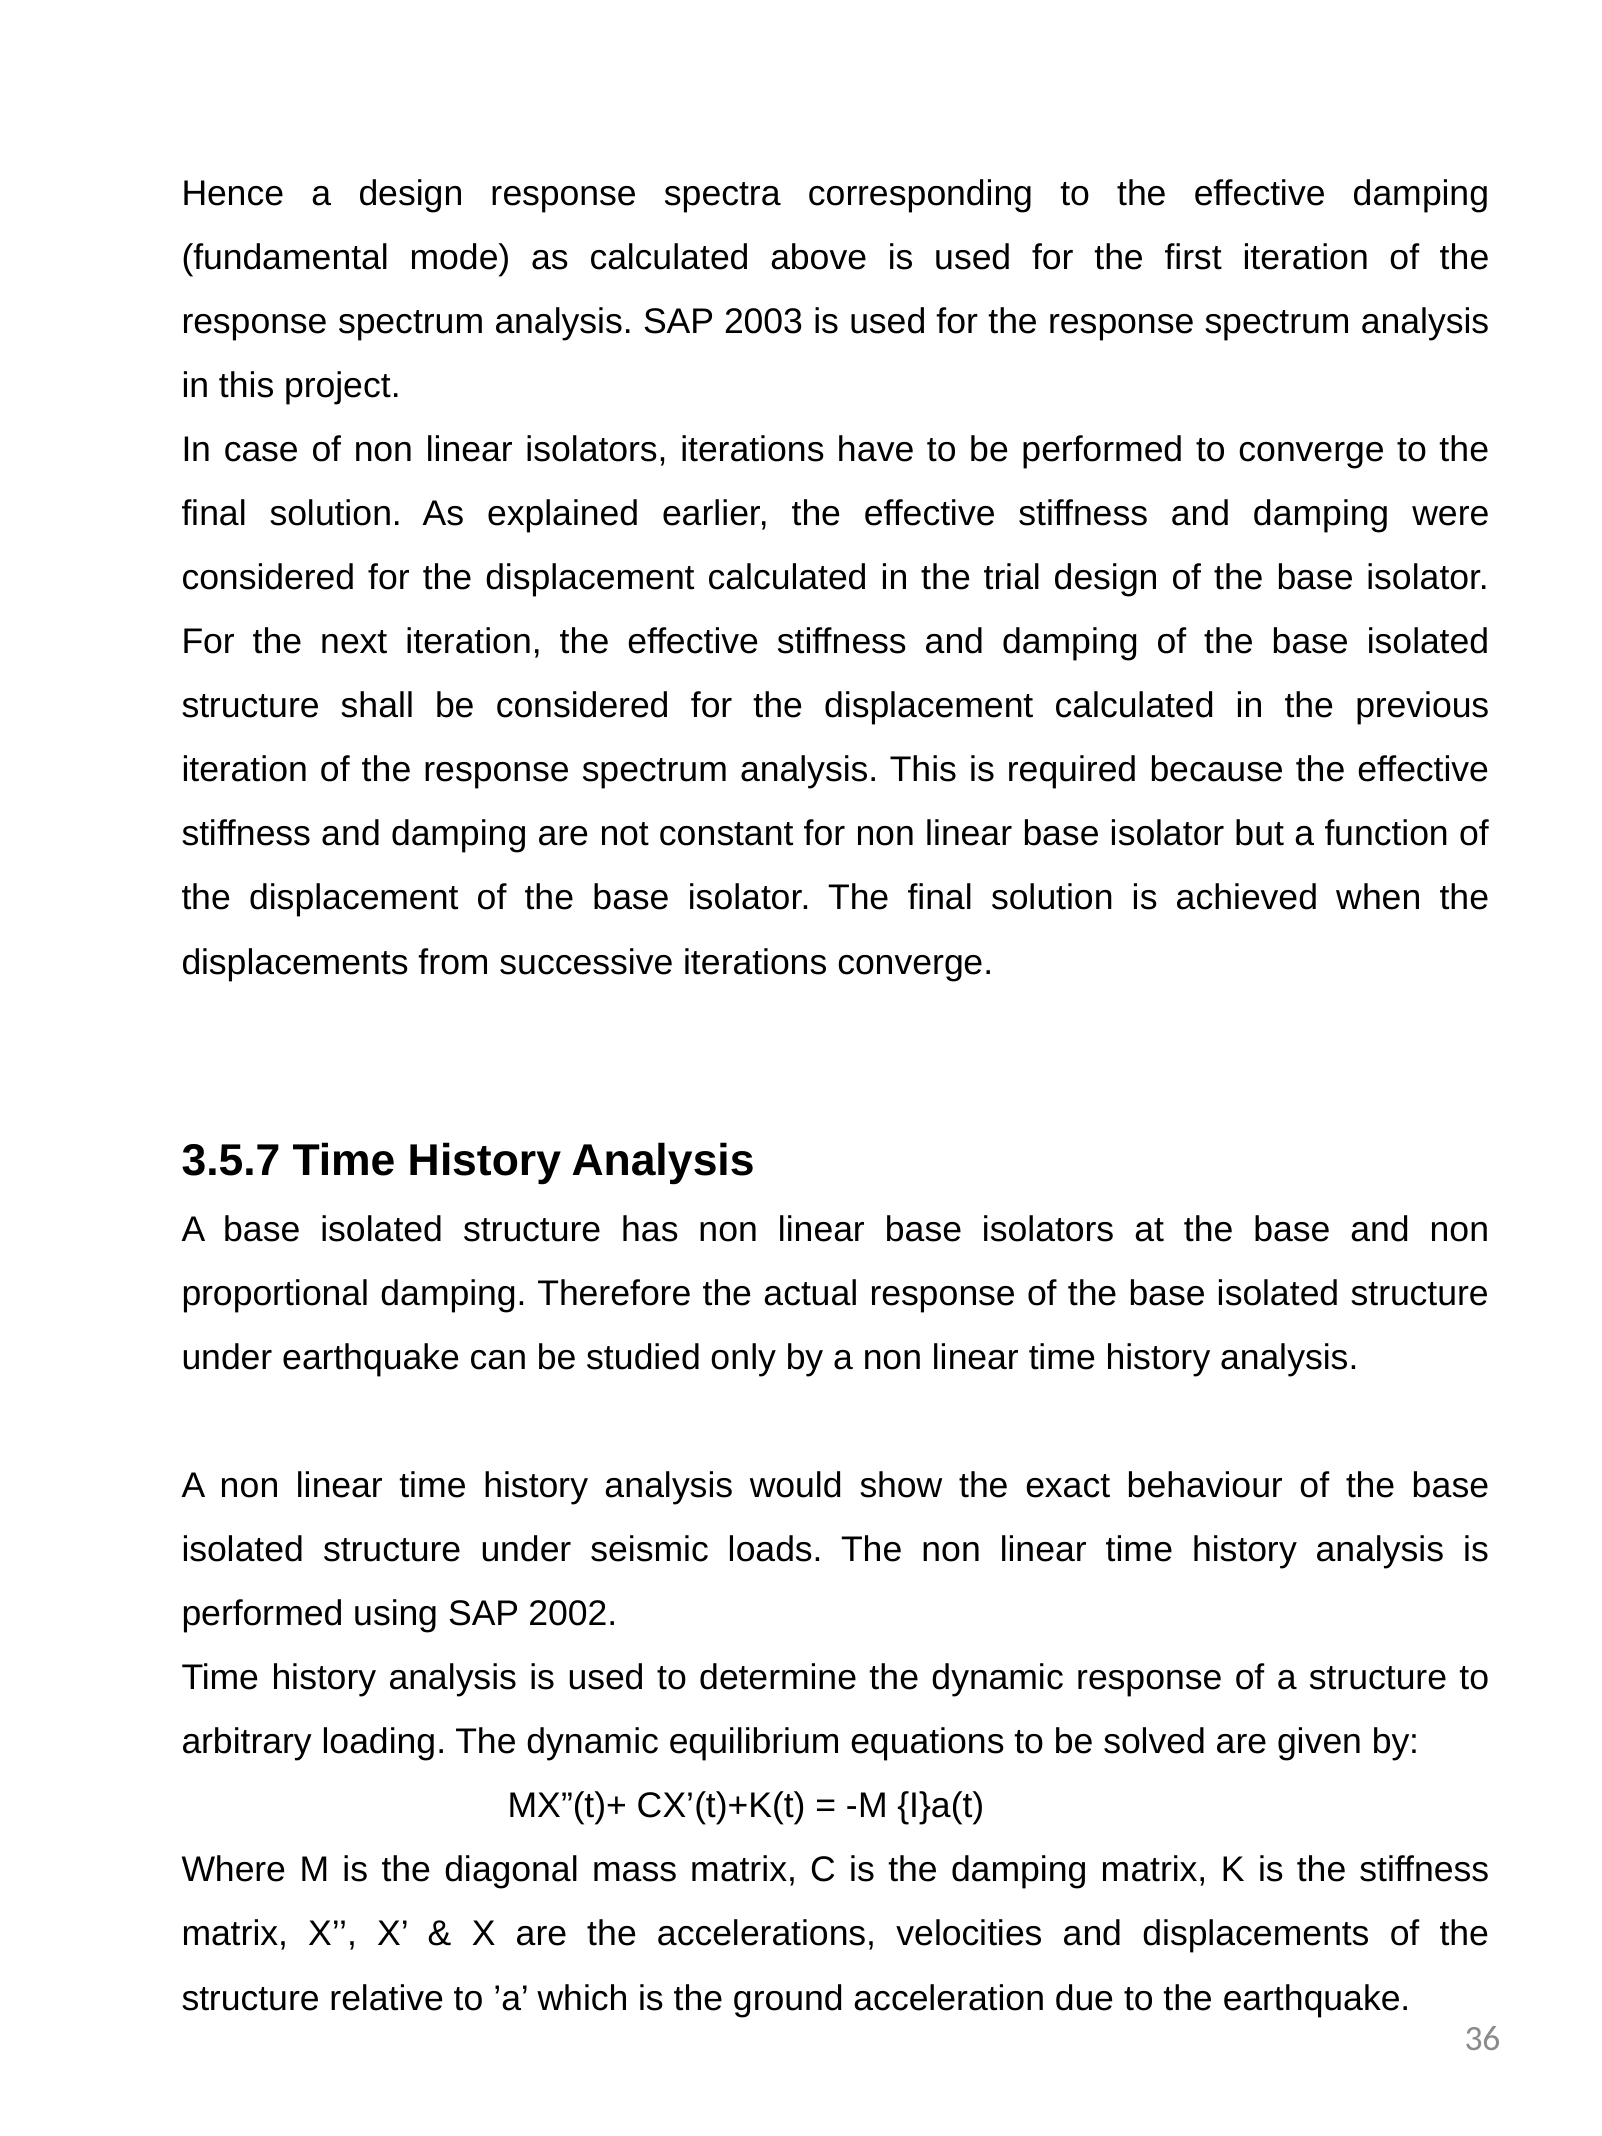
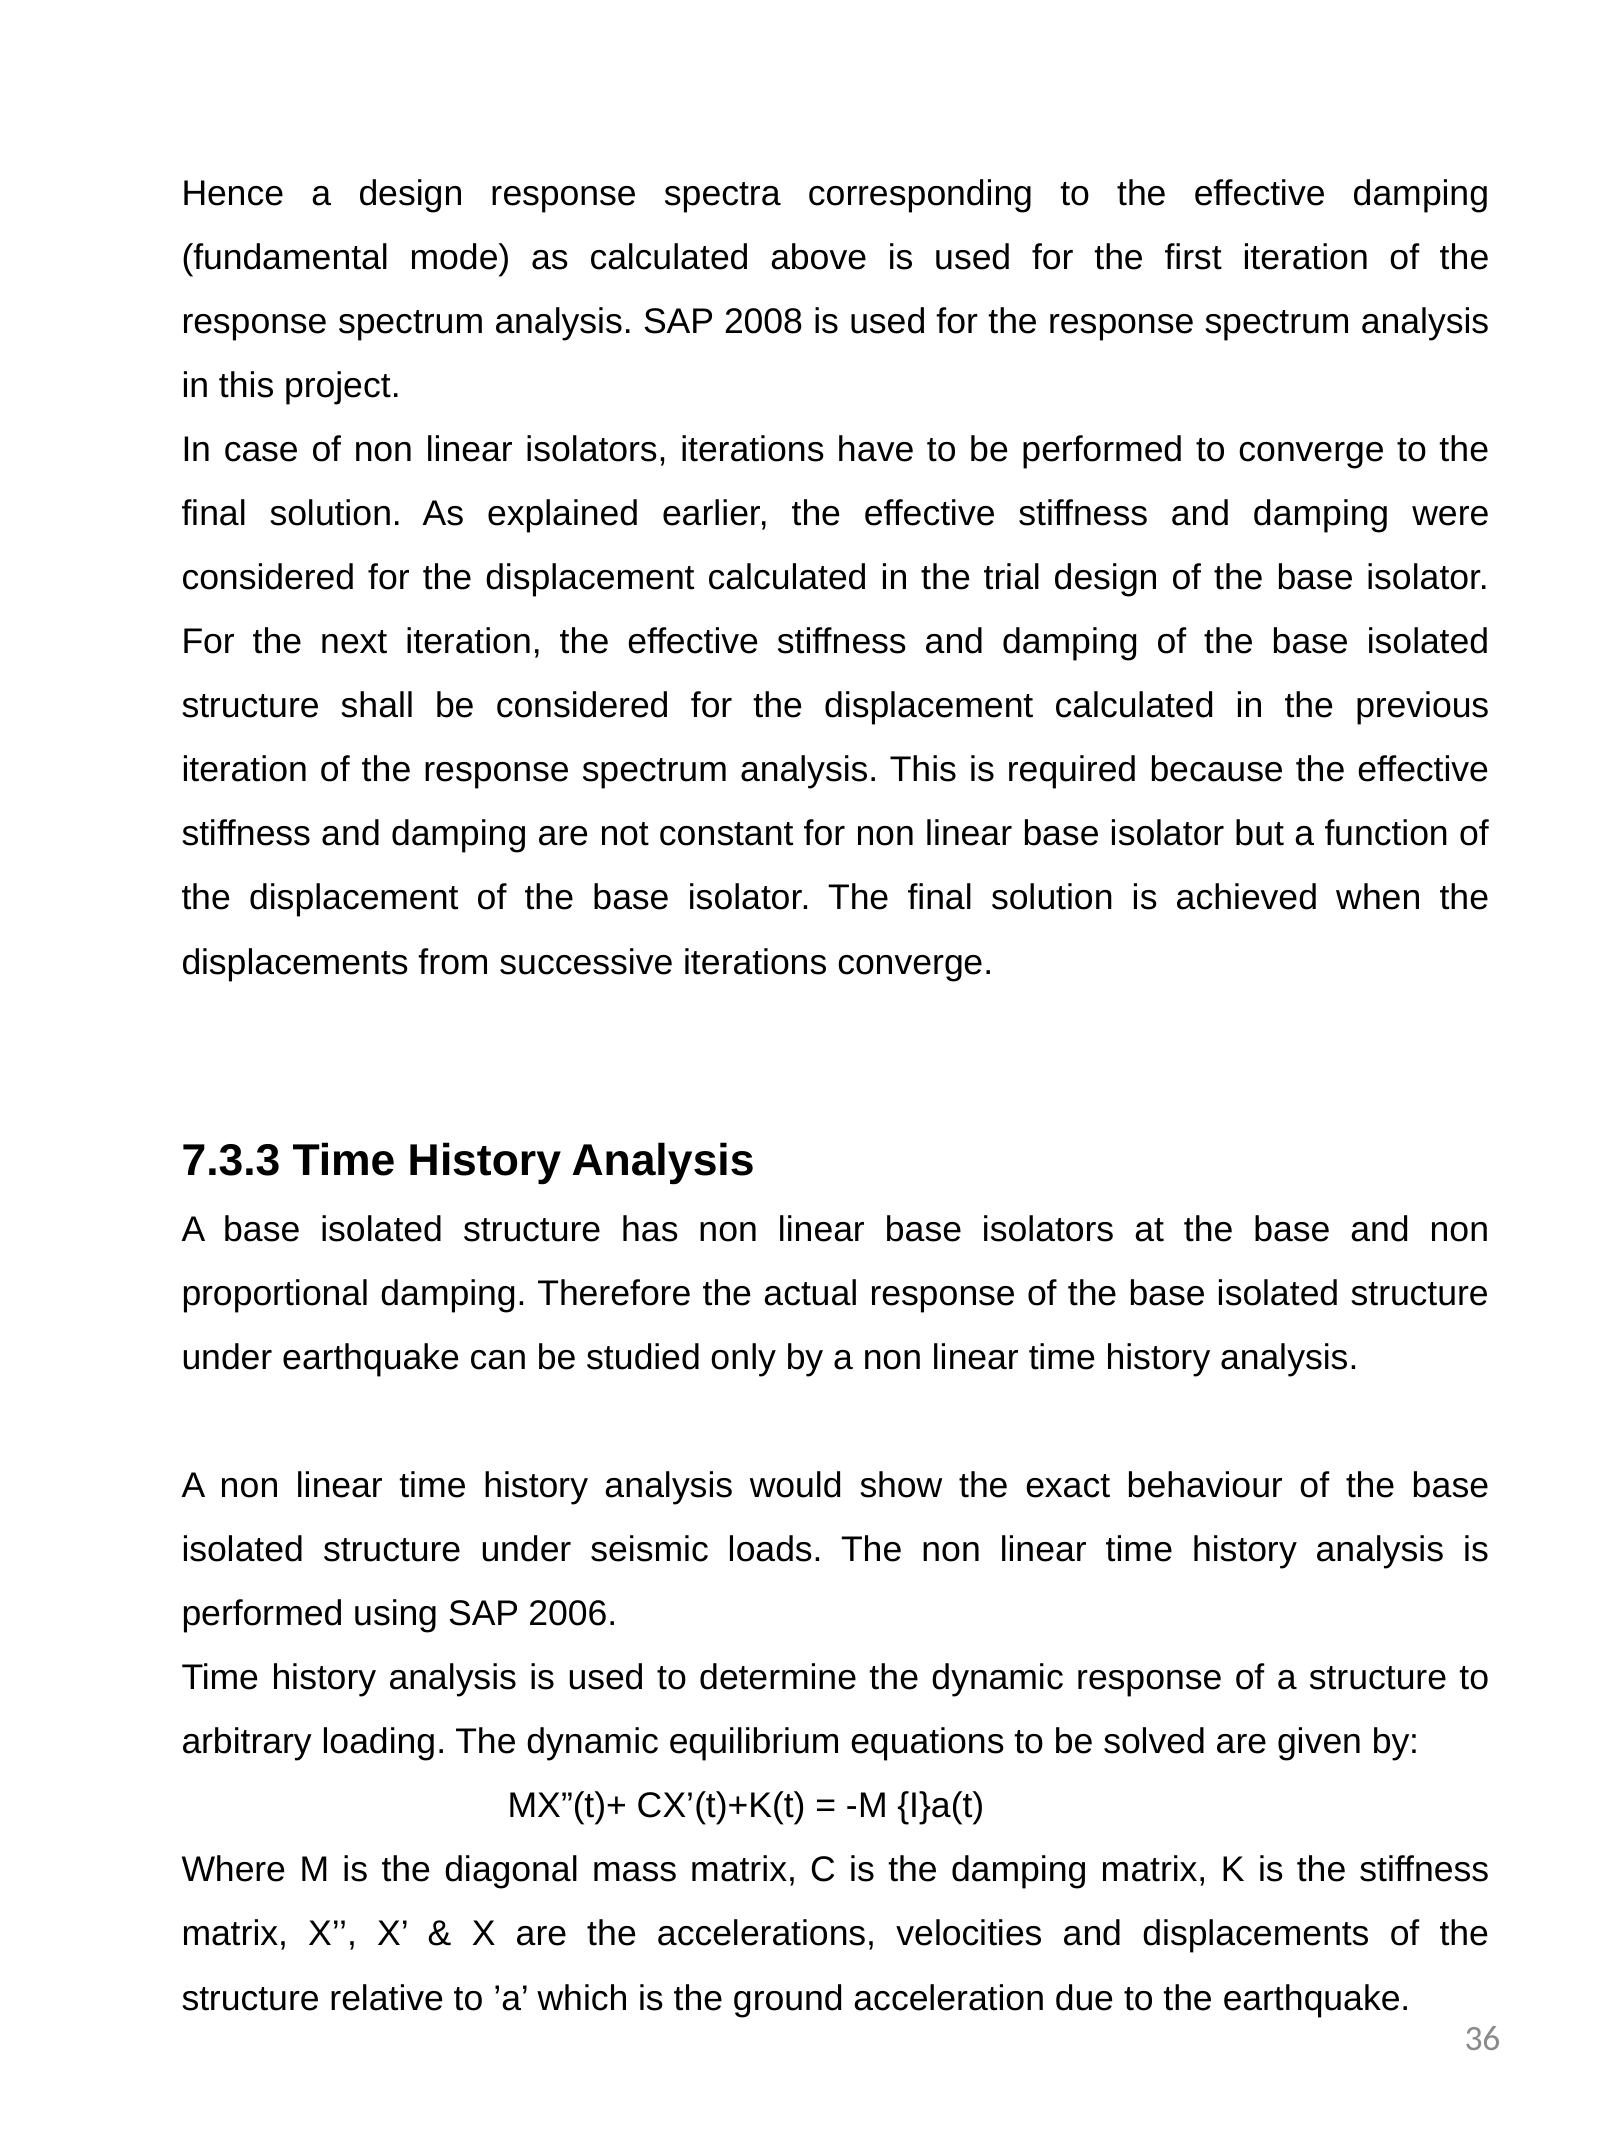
2003: 2003 -> 2008
3.5.7: 3.5.7 -> 7.3.3
2002: 2002 -> 2006
